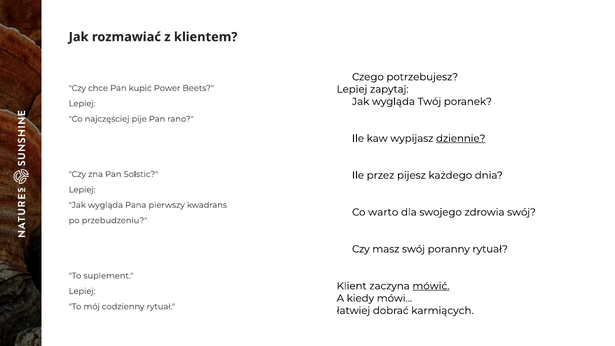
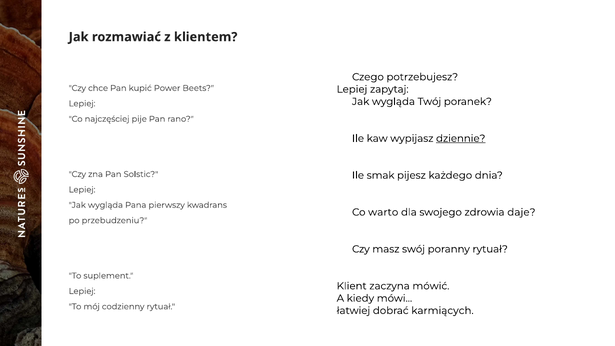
przez: przez -> smak
zdrowia swój: swój -> daje
mówić underline: present -> none
